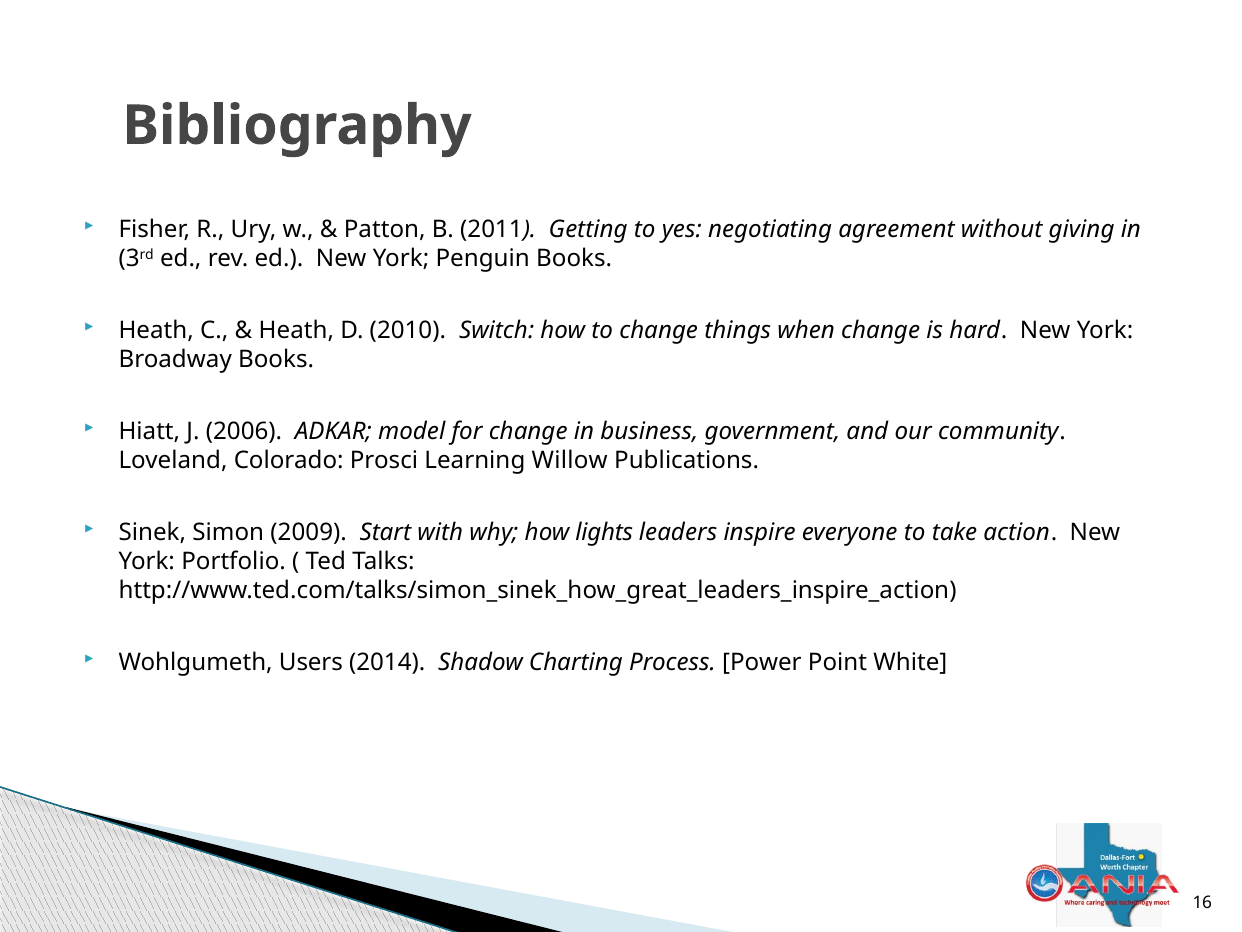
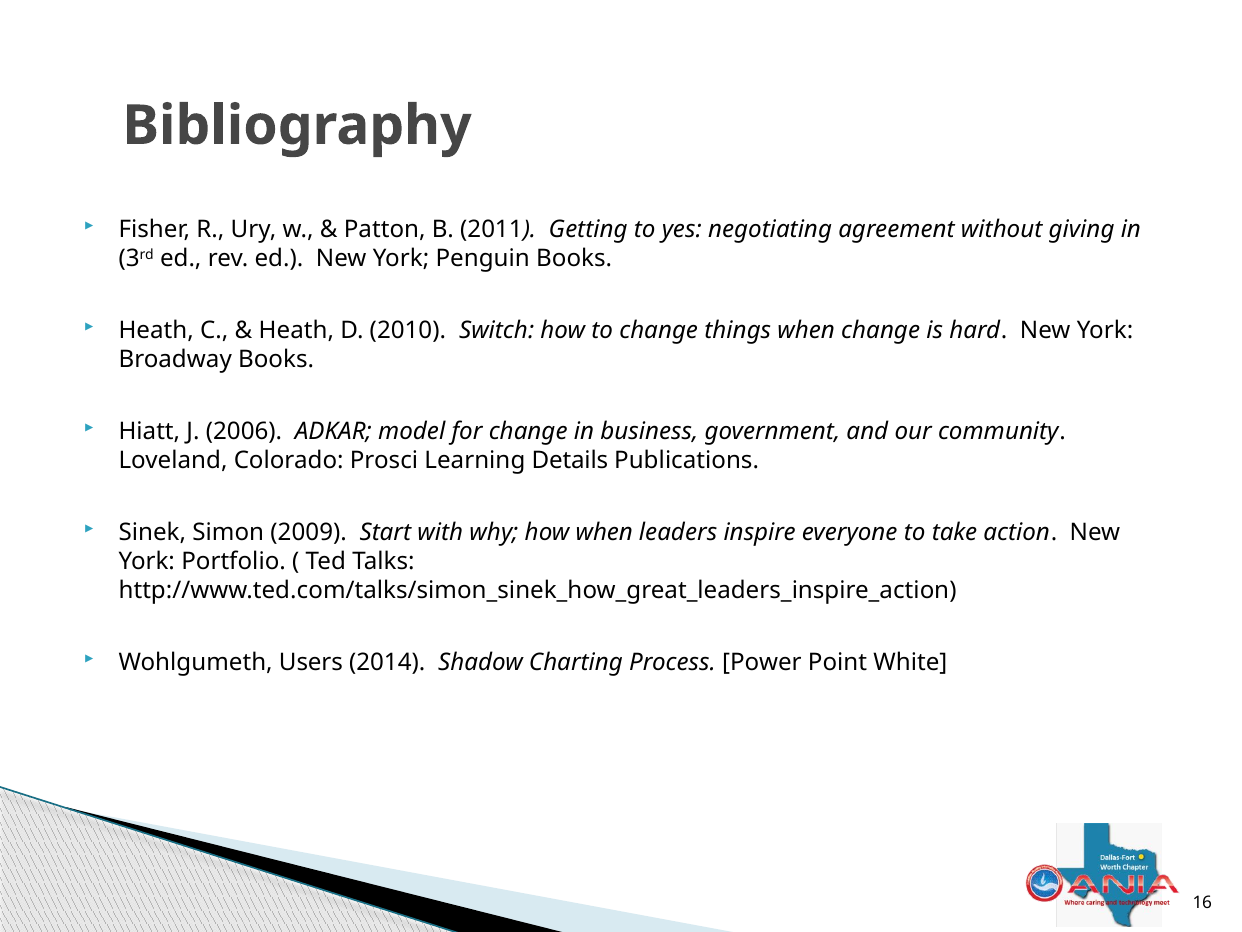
Willow: Willow -> Details
how lights: lights -> when
